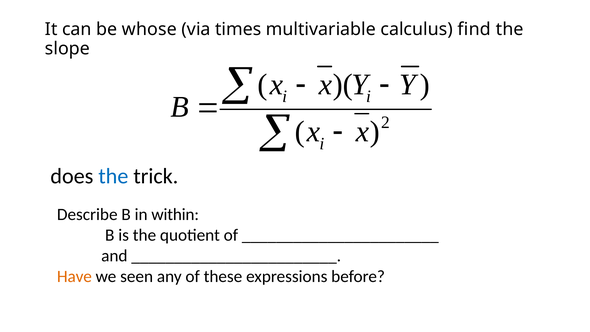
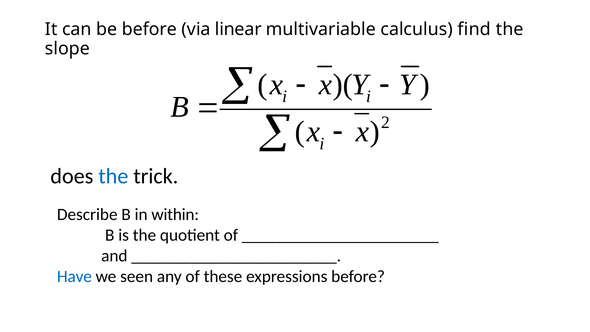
be whose: whose -> before
times: times -> linear
Have colour: orange -> blue
